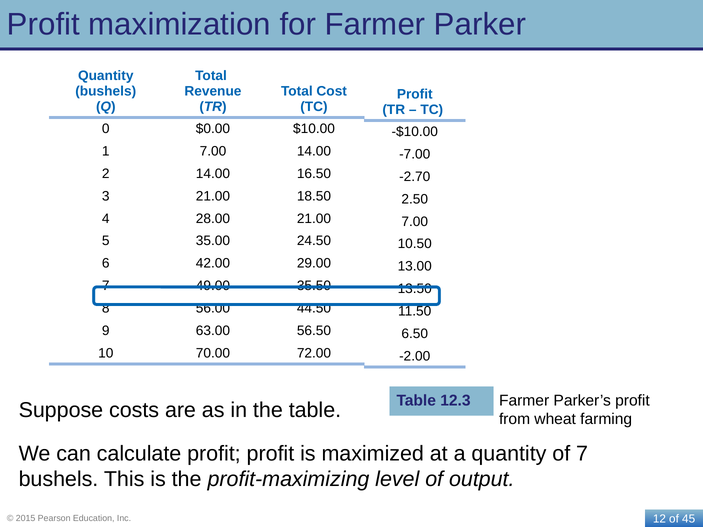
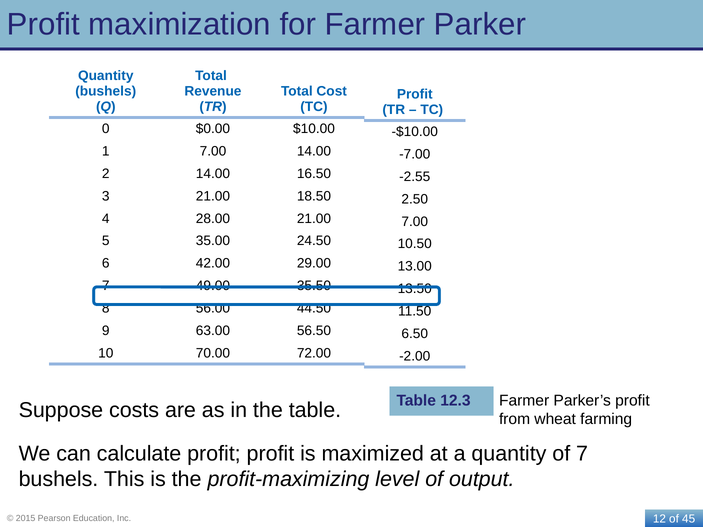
-2.70: -2.70 -> -2.55
